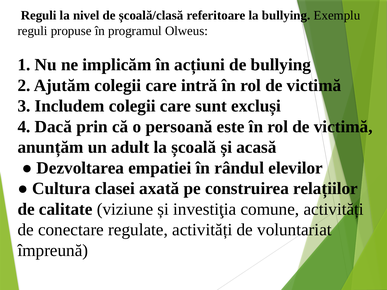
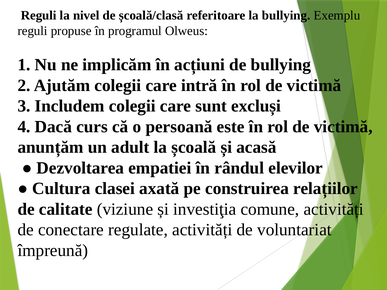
prin: prin -> curs
